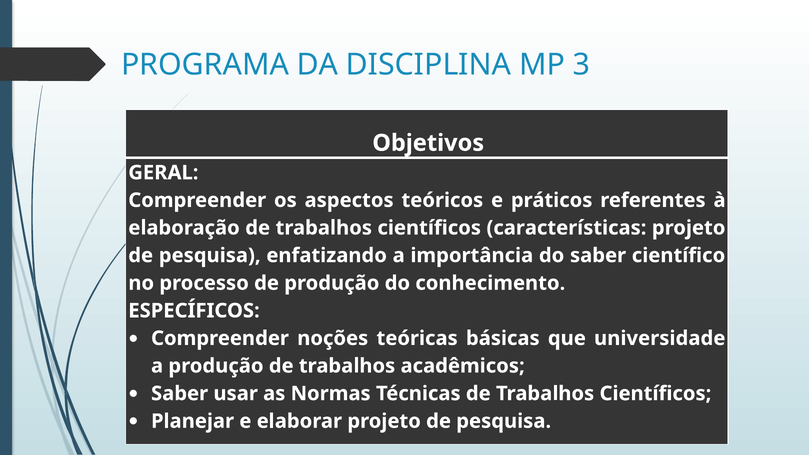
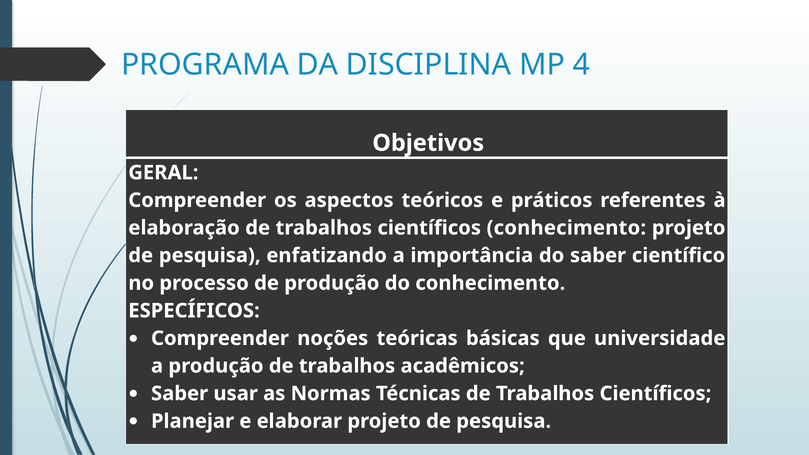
3: 3 -> 4
científicos características: características -> conhecimento
